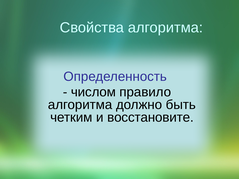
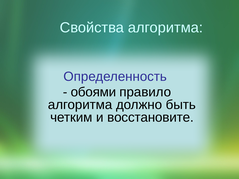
числом: числом -> обоями
